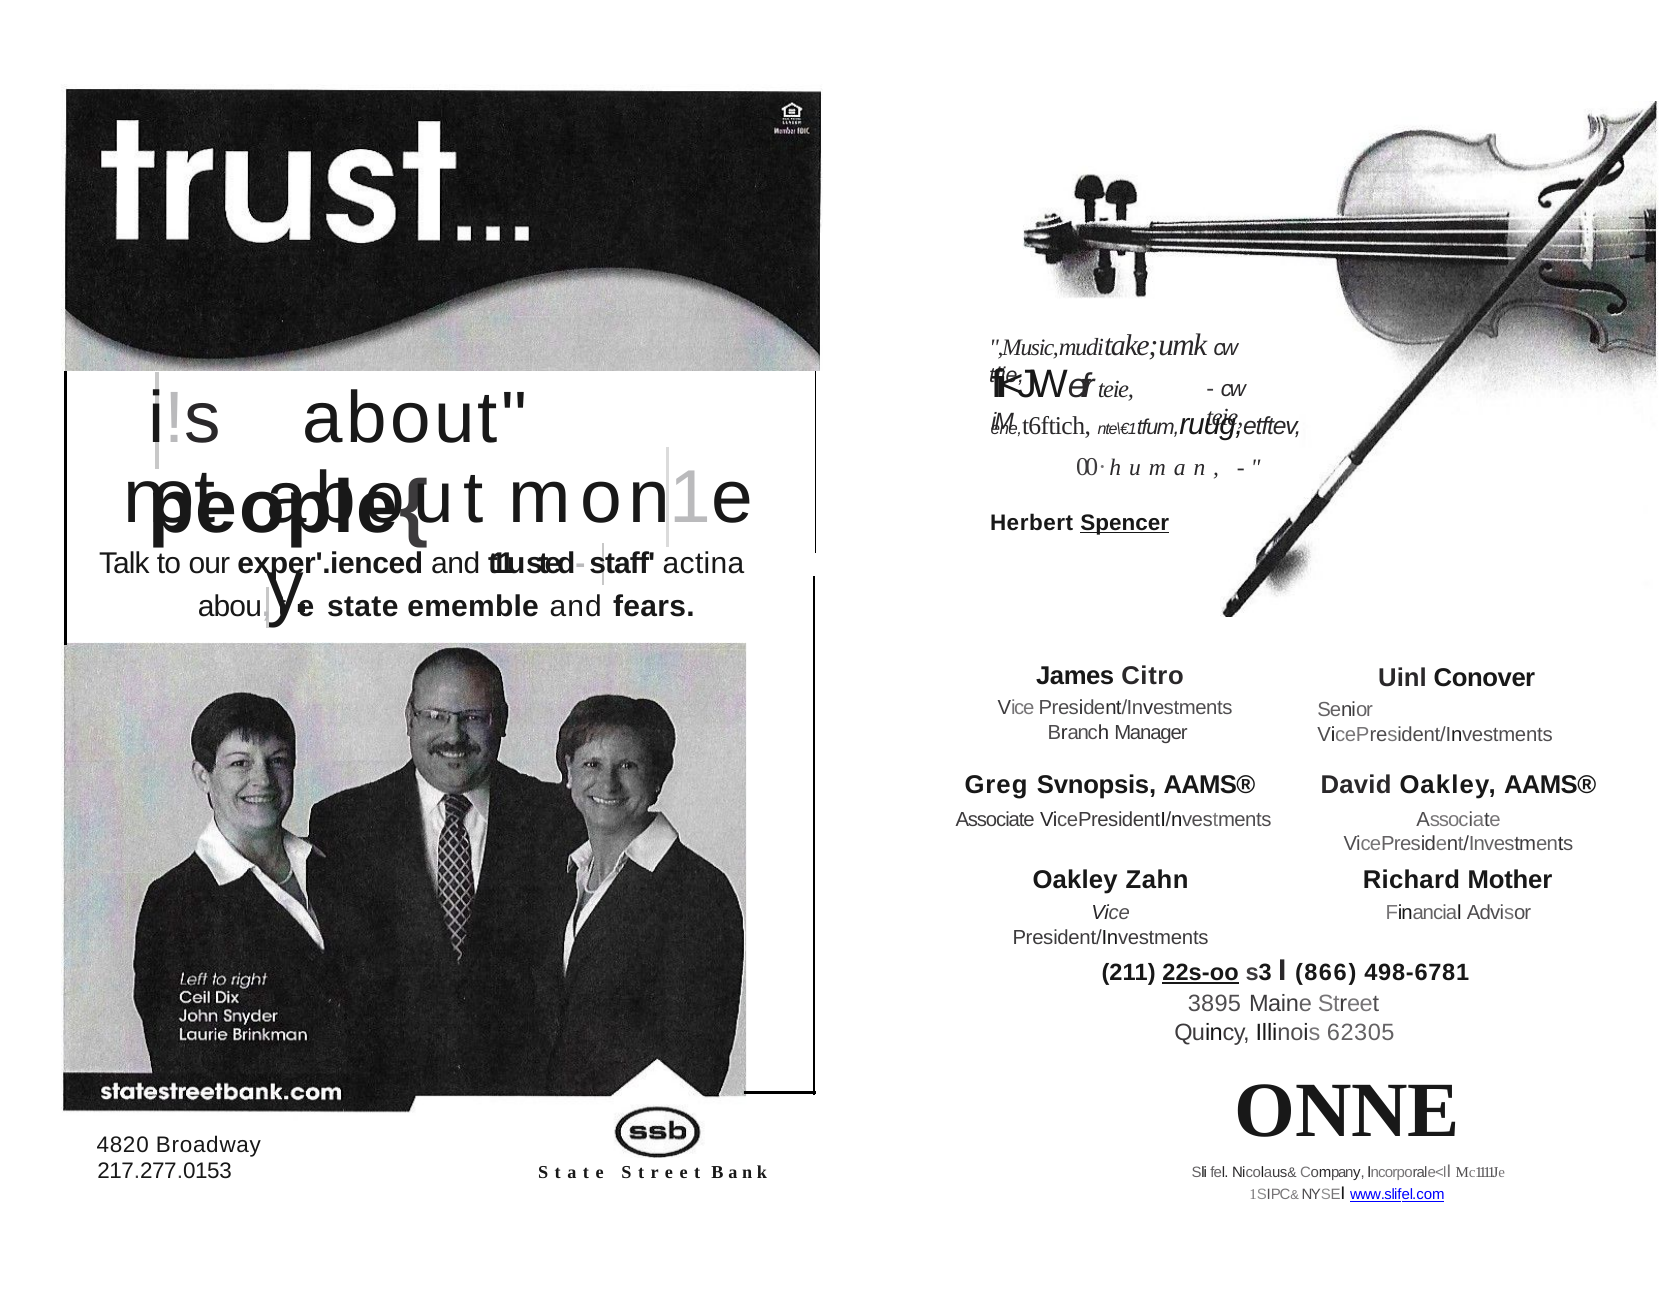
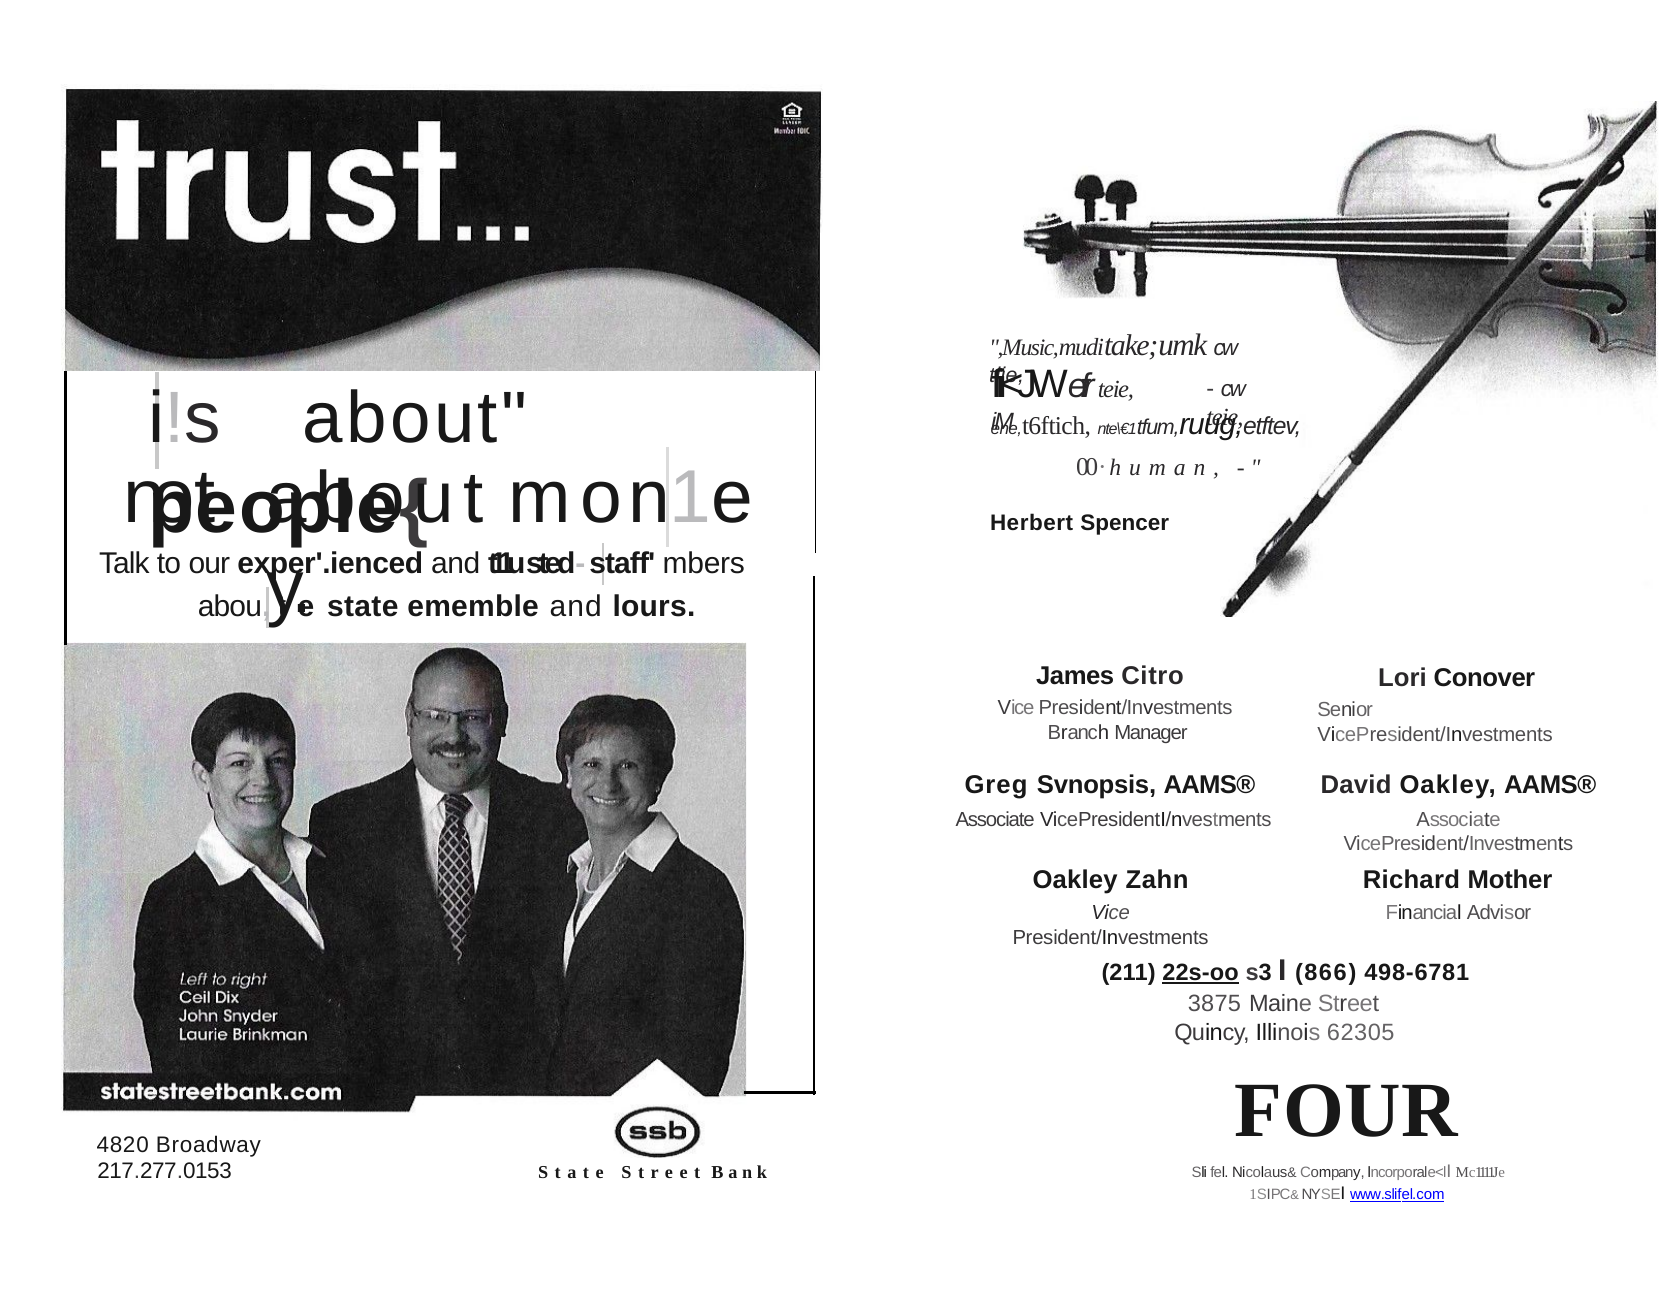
Spencer underline: present -> none
actina: actina -> mbers
fears: fears -> lours
Uinl: Uinl -> Lori
3895: 3895 -> 3875
ONNE: ONNE -> FOUR
